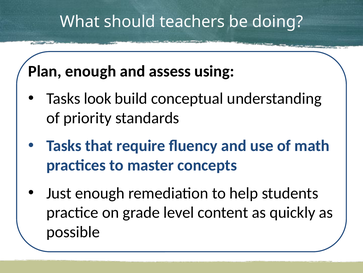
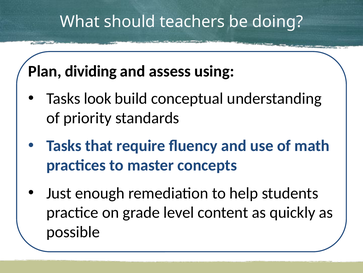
Plan enough: enough -> dividing
